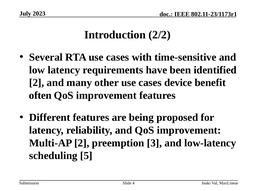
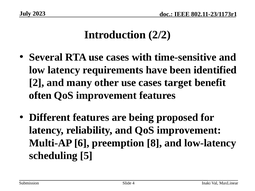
device: device -> target
Multi-AP 2: 2 -> 6
3: 3 -> 8
